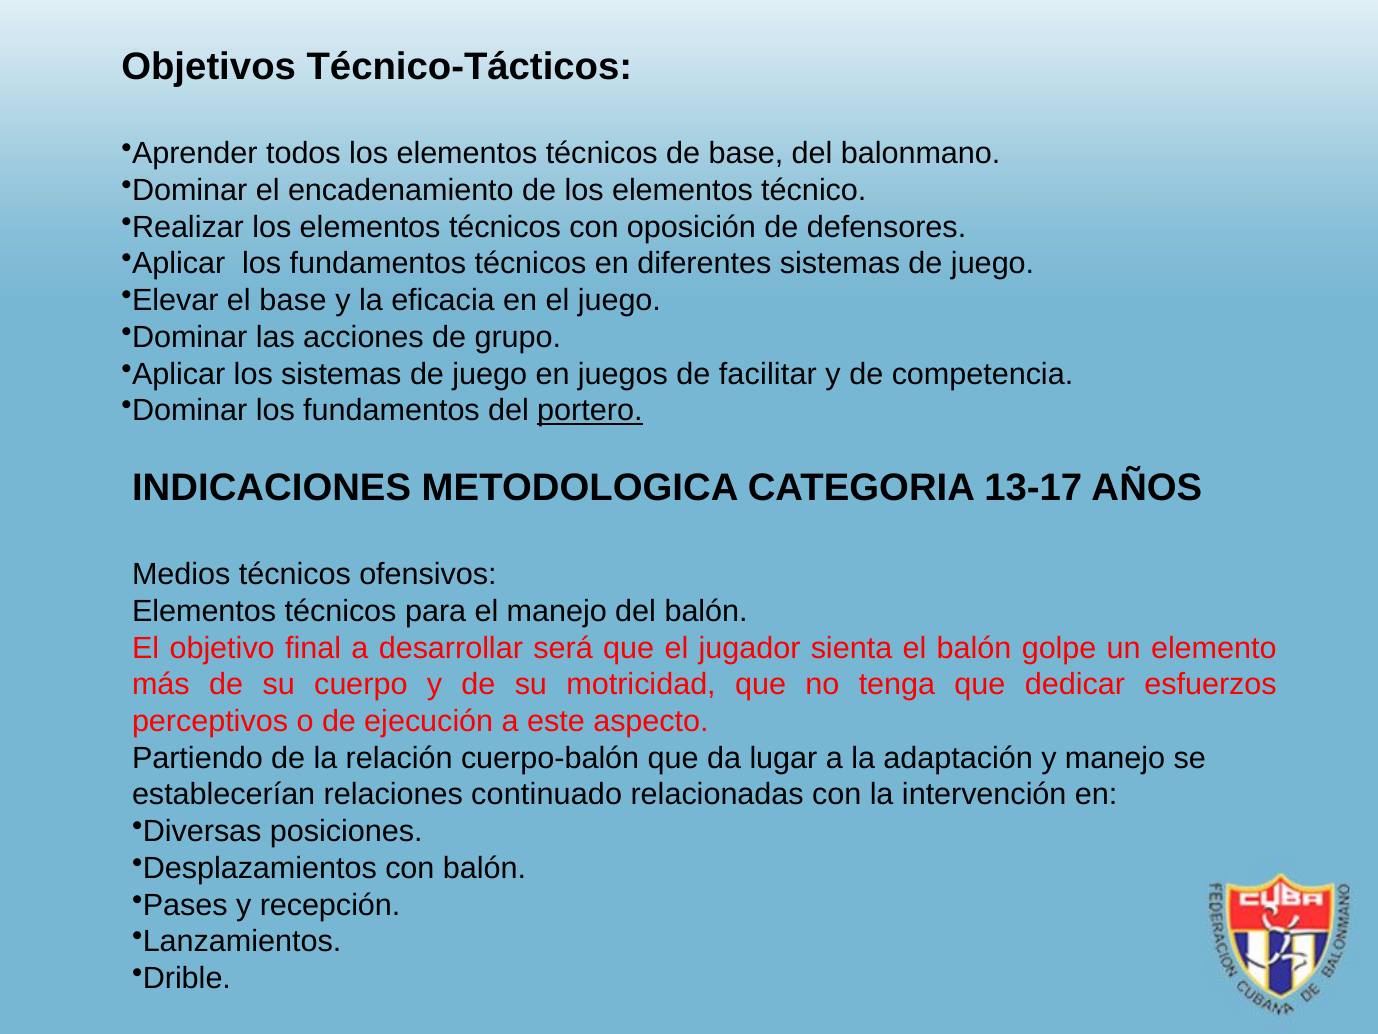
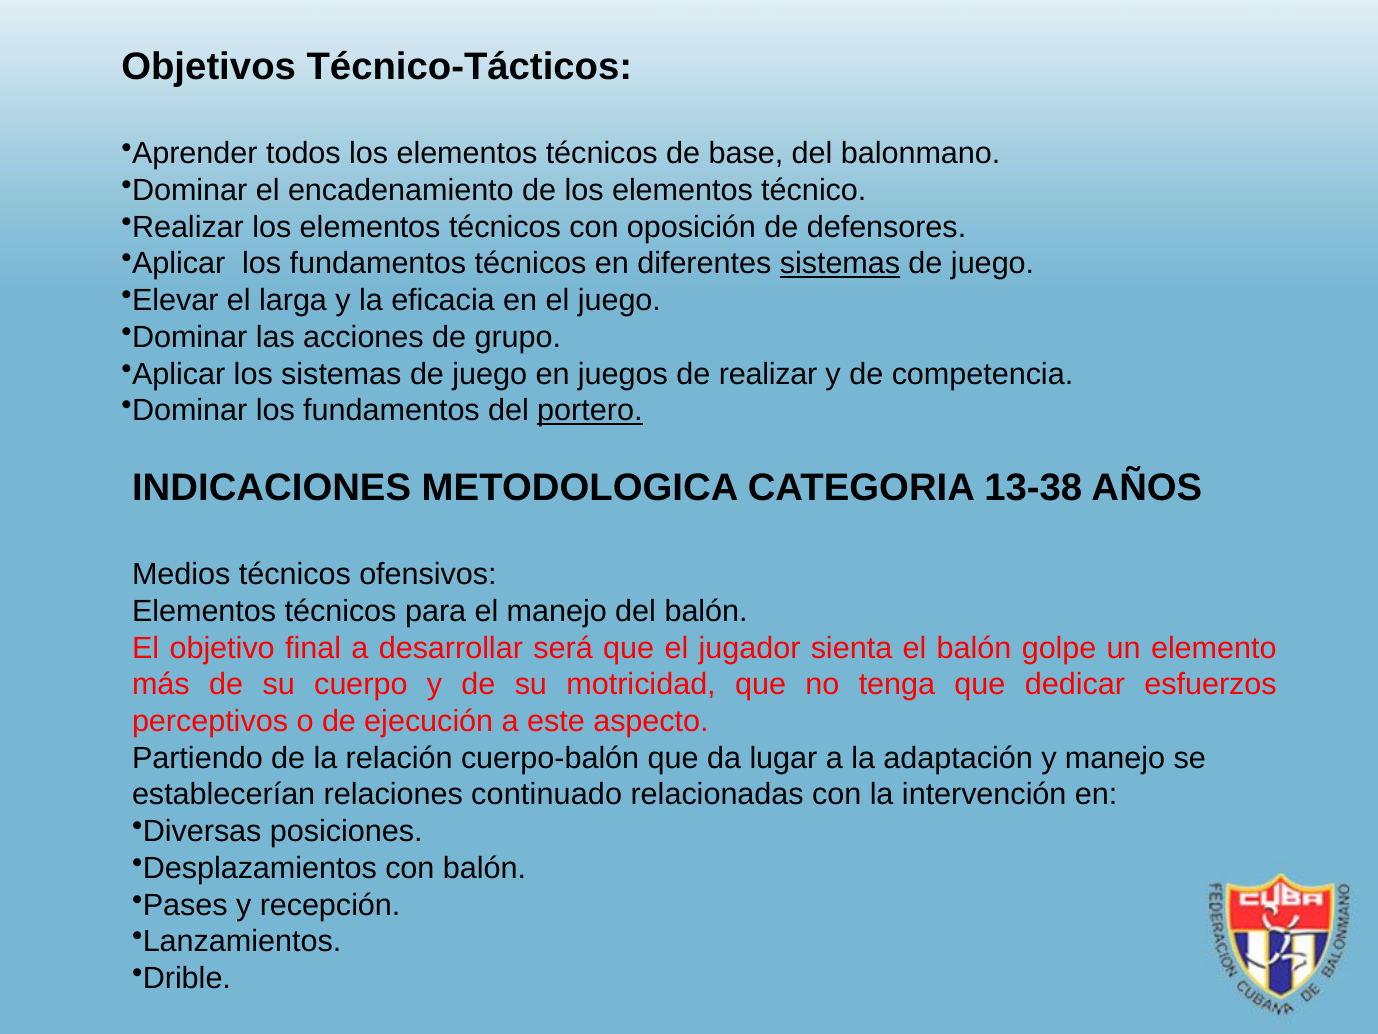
sistemas at (840, 264) underline: none -> present
el base: base -> larga
de facilitar: facilitar -> realizar
13-17: 13-17 -> 13-38
